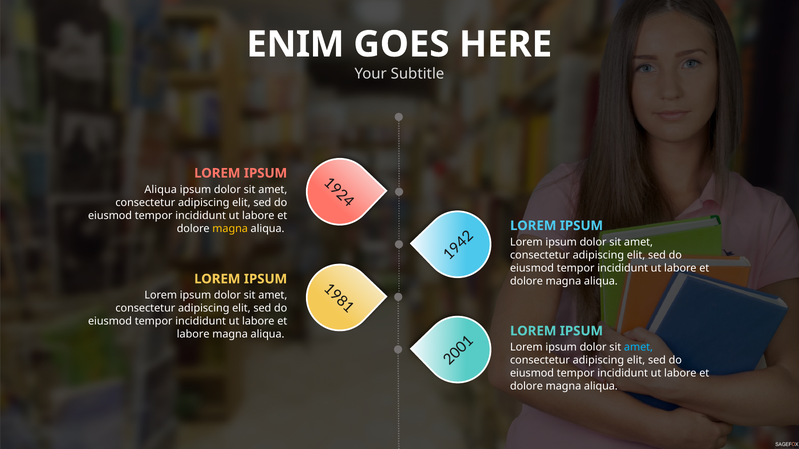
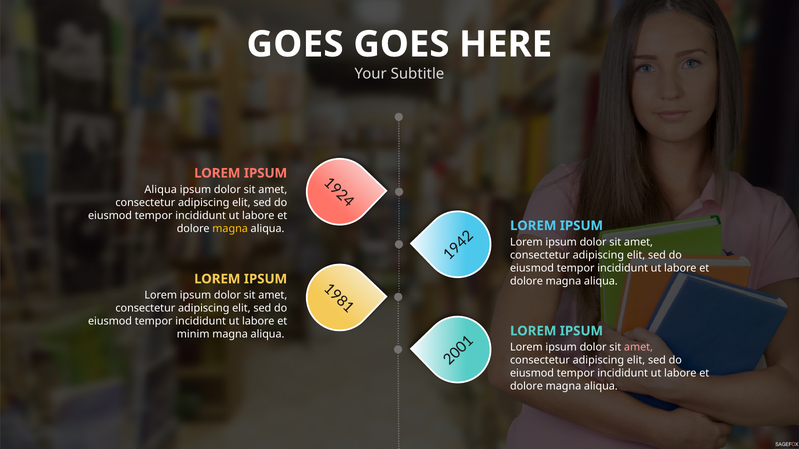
ENIM at (295, 44): ENIM -> GOES
labore at (193, 335): labore -> minim
amet at (638, 348) colour: light blue -> pink
